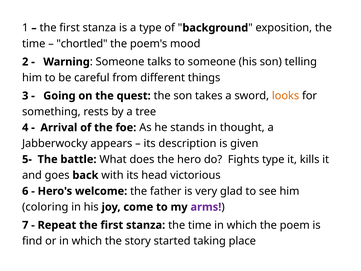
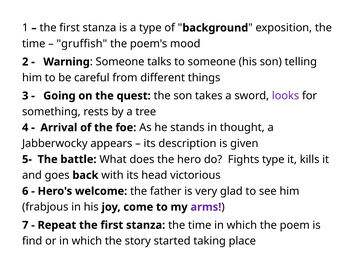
chortled: chortled -> gruffish
looks colour: orange -> purple
coloring: coloring -> frabjous
